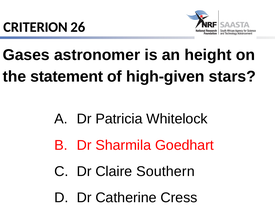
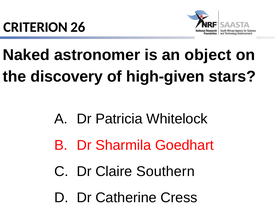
Gases: Gases -> Naked
height: height -> object
statement: statement -> discovery
